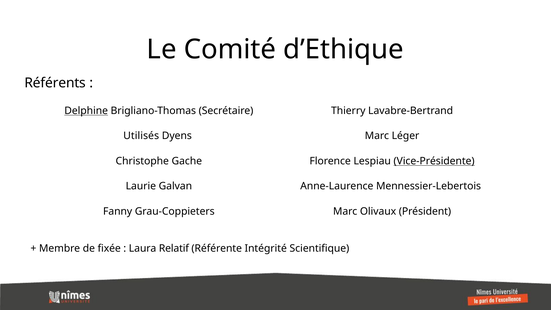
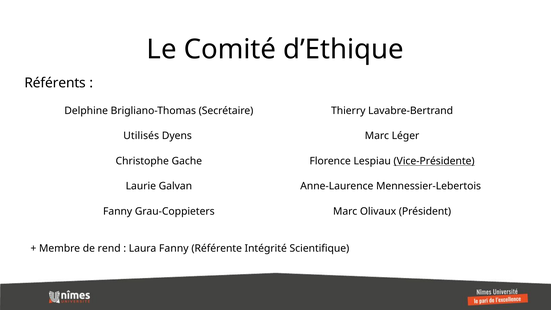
Delphine underline: present -> none
fixée: fixée -> rend
Laura Relatif: Relatif -> Fanny
